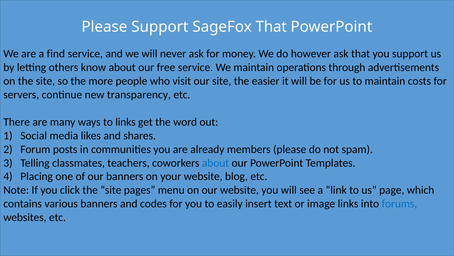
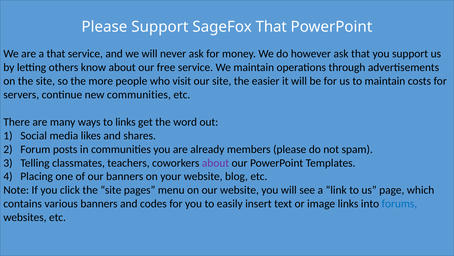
a find: find -> that
new transparency: transparency -> communities
about at (216, 163) colour: blue -> purple
